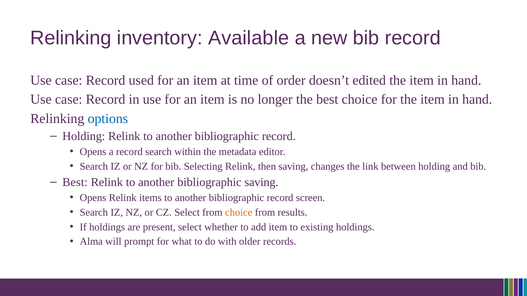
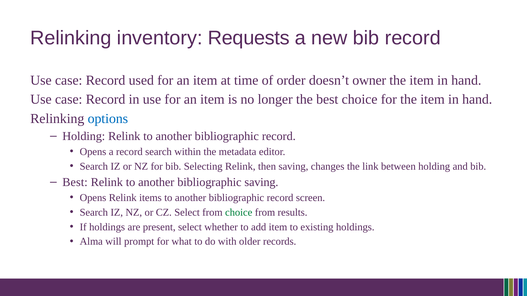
Available: Available -> Requests
edited: edited -> owner
choice at (239, 213) colour: orange -> green
